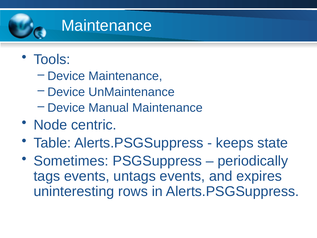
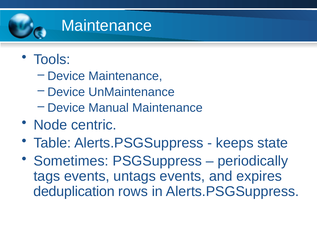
uninteresting: uninteresting -> deduplication
